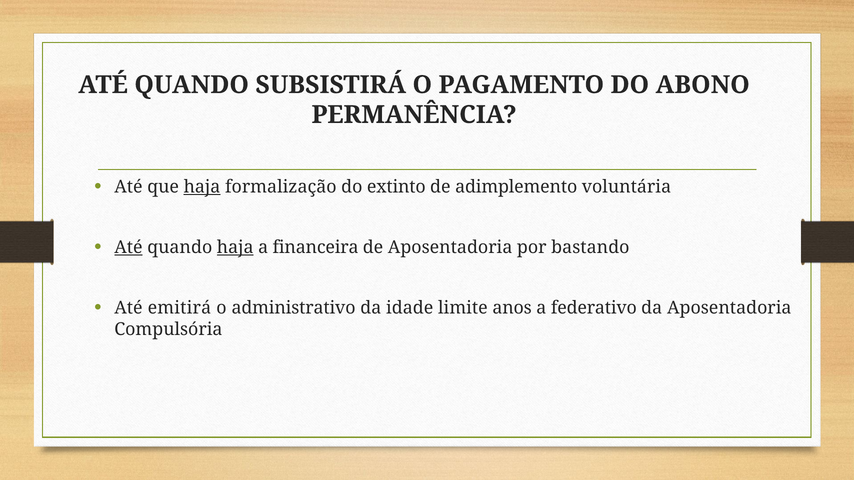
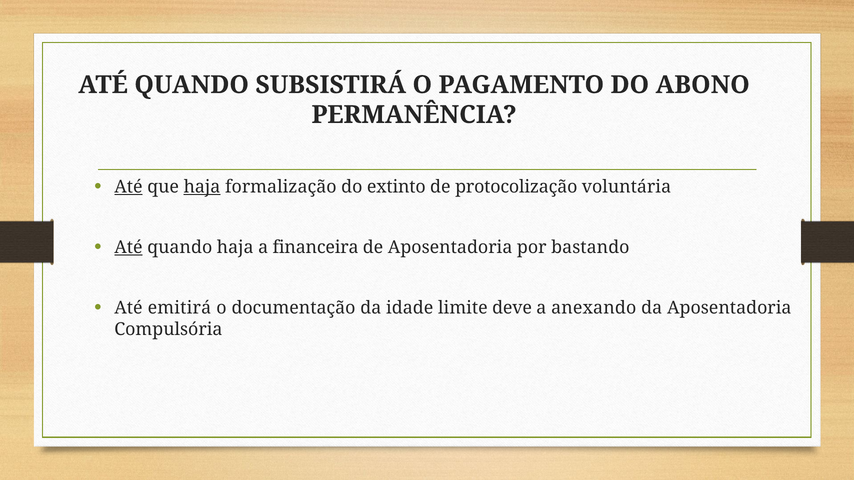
Até at (128, 187) underline: none -> present
adimplemento: adimplemento -> protocolização
haja at (235, 248) underline: present -> none
administrativo: administrativo -> documentação
anos: anos -> deve
federativo: federativo -> anexando
